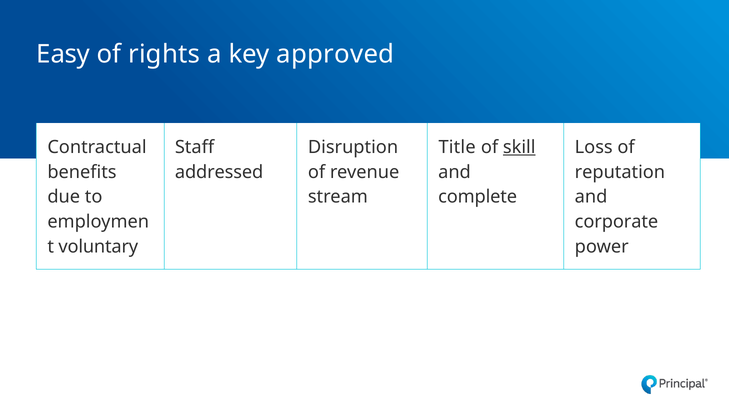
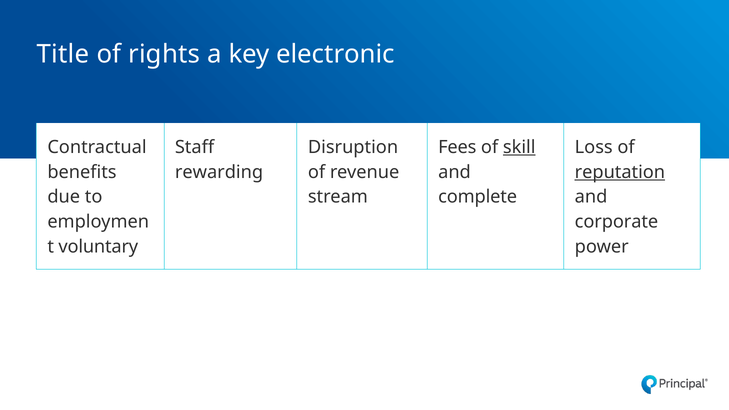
Easy: Easy -> Title
approved: approved -> electronic
Title: Title -> Fees
addressed: addressed -> rewarding
reputation underline: none -> present
